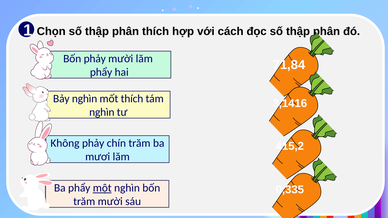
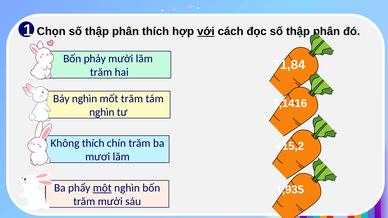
với underline: none -> present
phẩy at (101, 72): phẩy -> trăm
mốt thích: thích -> trăm
phảy at (93, 143): phảy -> thích
0,335: 0,335 -> 1,935
